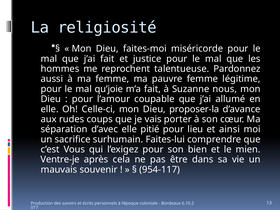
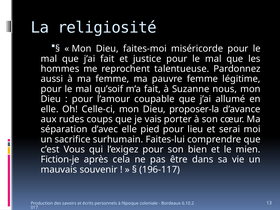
qu’joie: qu’joie -> qu’soif
pitié: pitié -> pied
ainsi: ainsi -> serai
Ventre-je: Ventre-je -> Fiction-je
954-117: 954-117 -> 196-117
